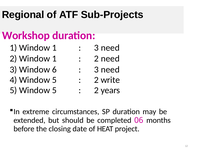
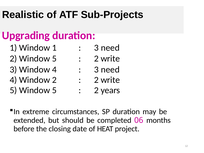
Regional: Regional -> Realistic
Workshop: Workshop -> Upgrading
1 at (54, 59): 1 -> 5
need at (110, 59): need -> write
6: 6 -> 4
5 at (54, 80): 5 -> 2
